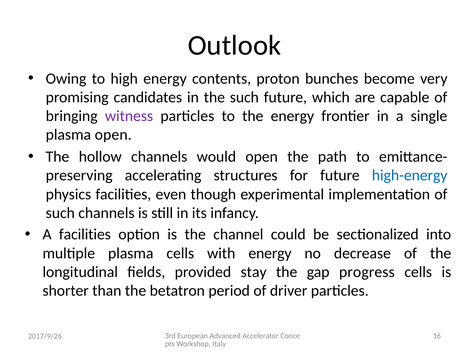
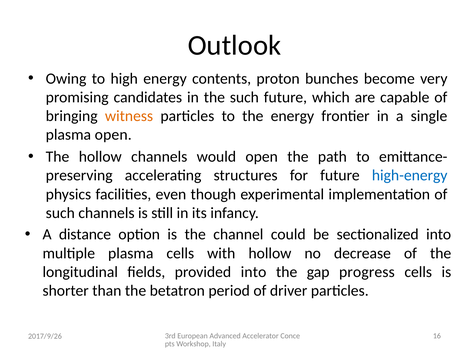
witness colour: purple -> orange
A facilities: facilities -> distance
with energy: energy -> hollow
provided stay: stay -> into
